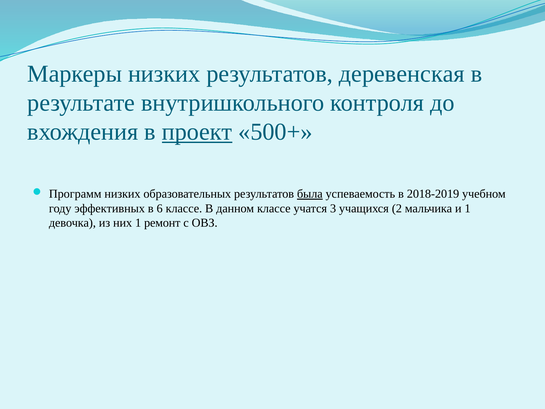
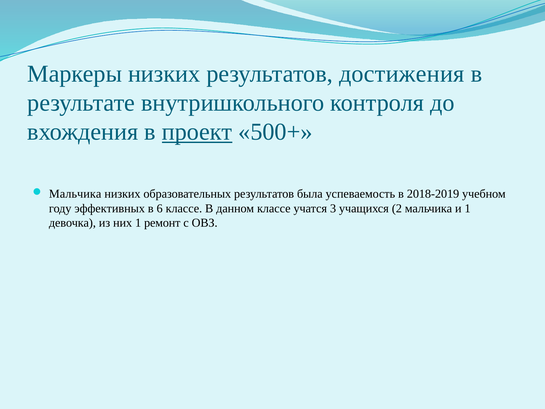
деревенская: деревенская -> достижения
Программ at (75, 194): Программ -> Мальчика
была underline: present -> none
